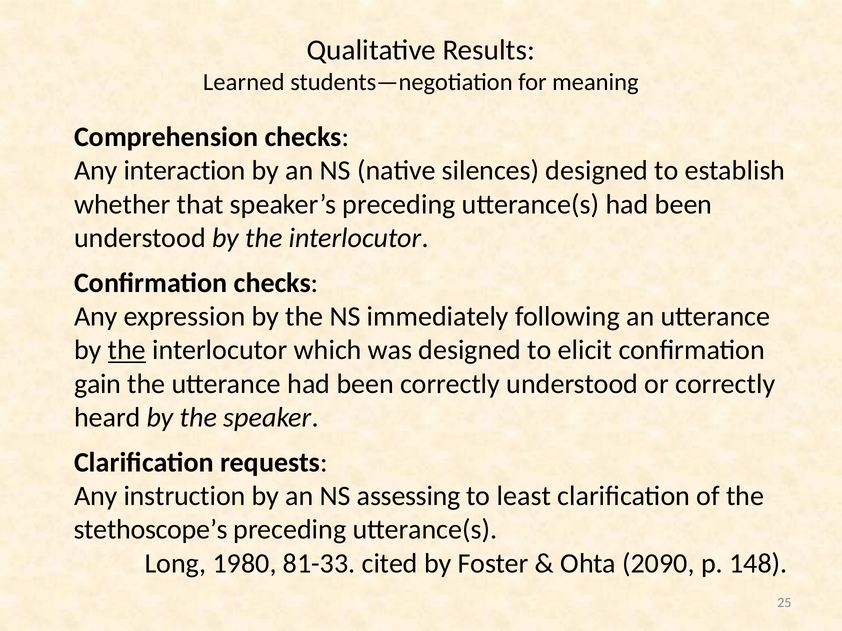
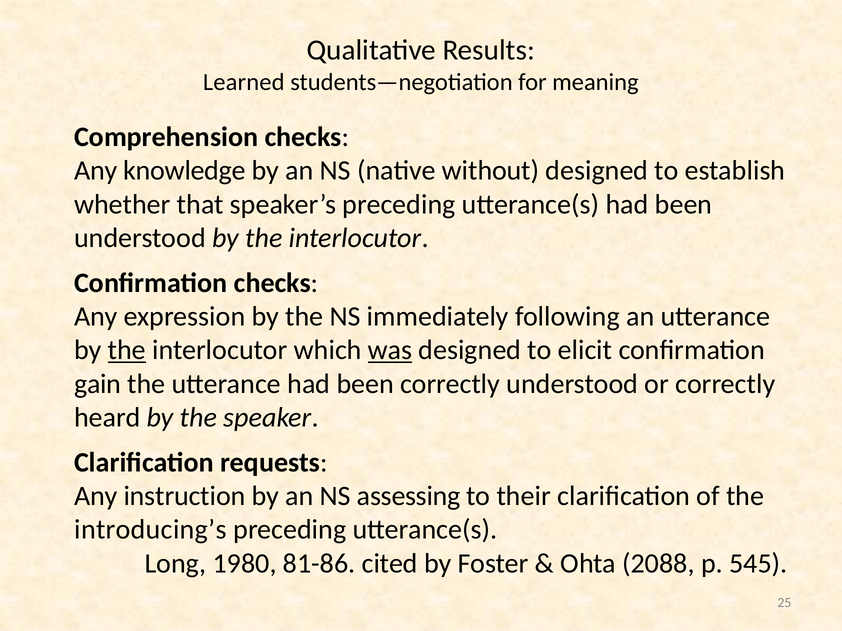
interaction: interaction -> knowledge
silences: silences -> without
was underline: none -> present
least: least -> their
stethoscope’s: stethoscope’s -> introducing’s
81-33: 81-33 -> 81-86
2090: 2090 -> 2088
148: 148 -> 545
